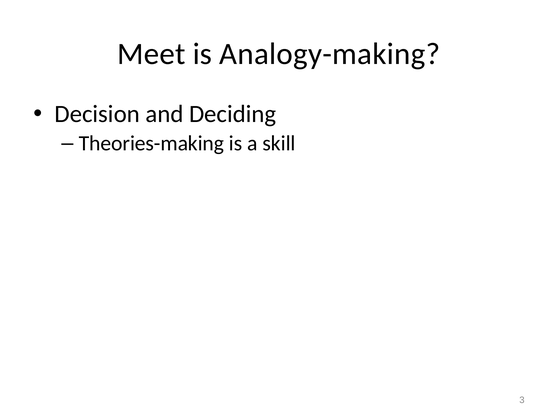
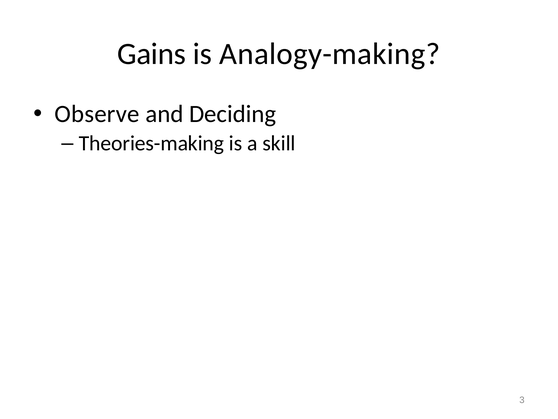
Meet: Meet -> Gains
Decision: Decision -> Observe
